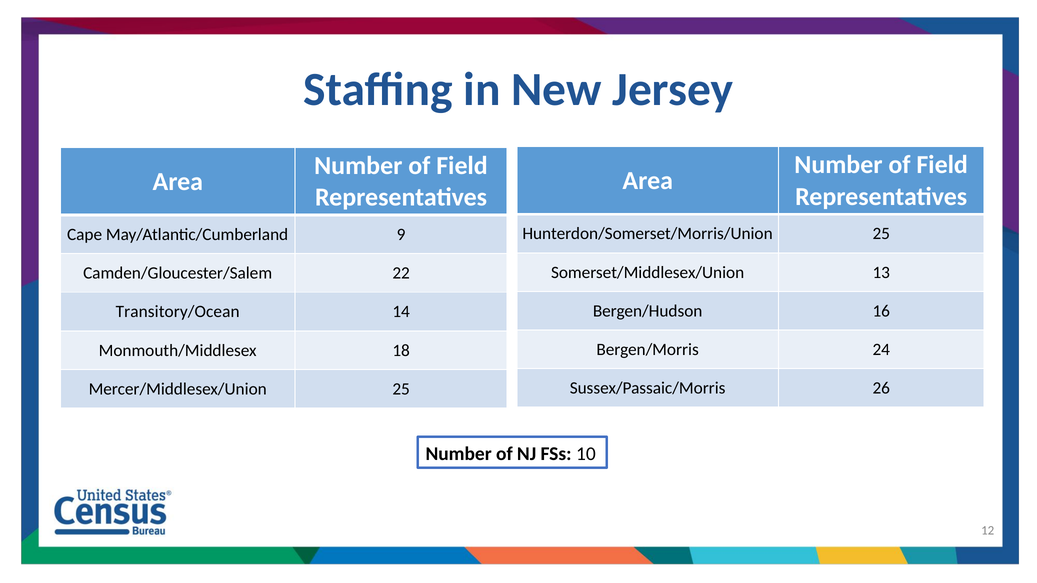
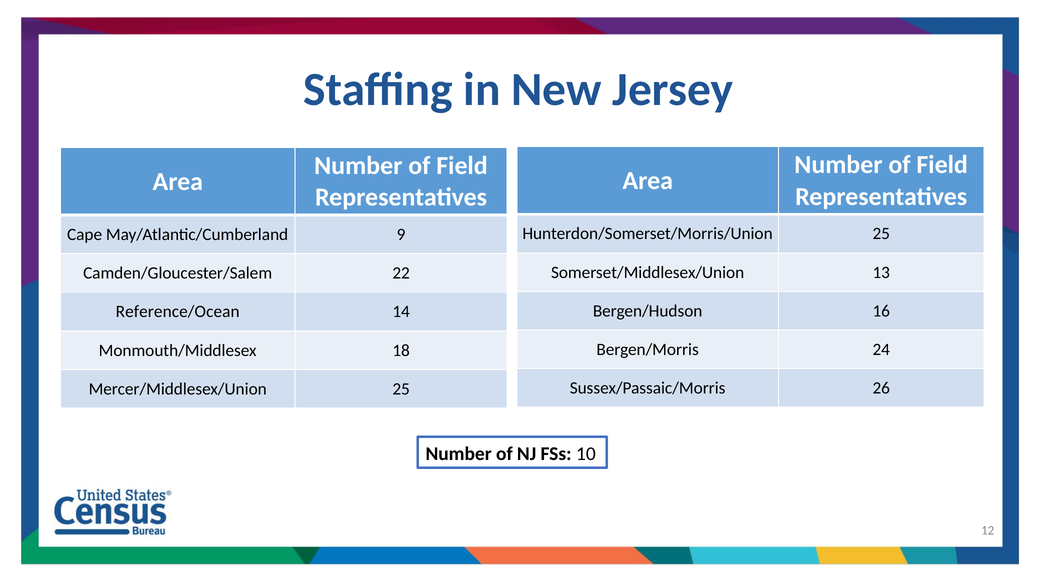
Transitory/Ocean: Transitory/Ocean -> Reference/Ocean
